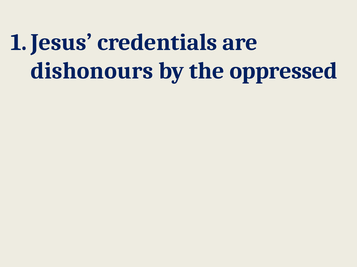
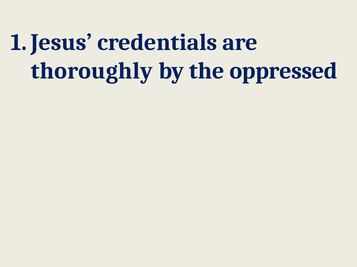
dishonours: dishonours -> thoroughly
